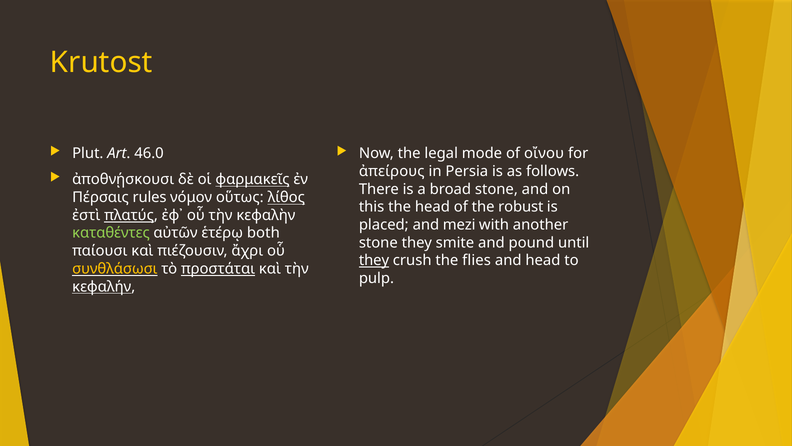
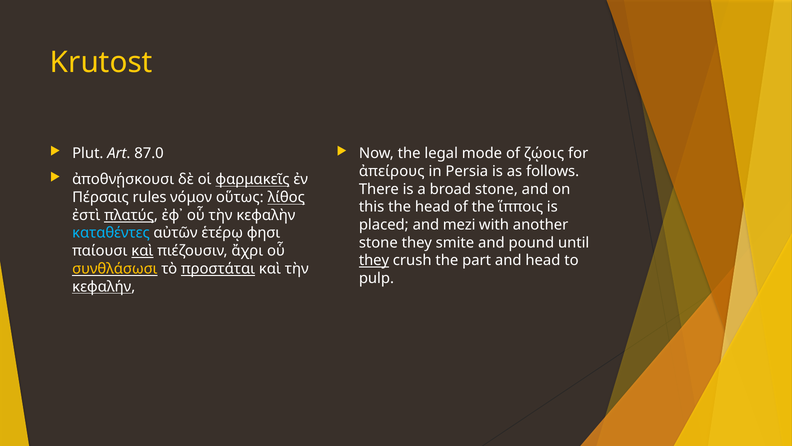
46.0: 46.0 -> 87.0
οἴνου: οἴνου -> ζῴοις
robust: robust -> ἵπποις
καταθέντες colour: light green -> light blue
both: both -> φησι
καὶ at (142, 251) underline: none -> present
flies: flies -> part
